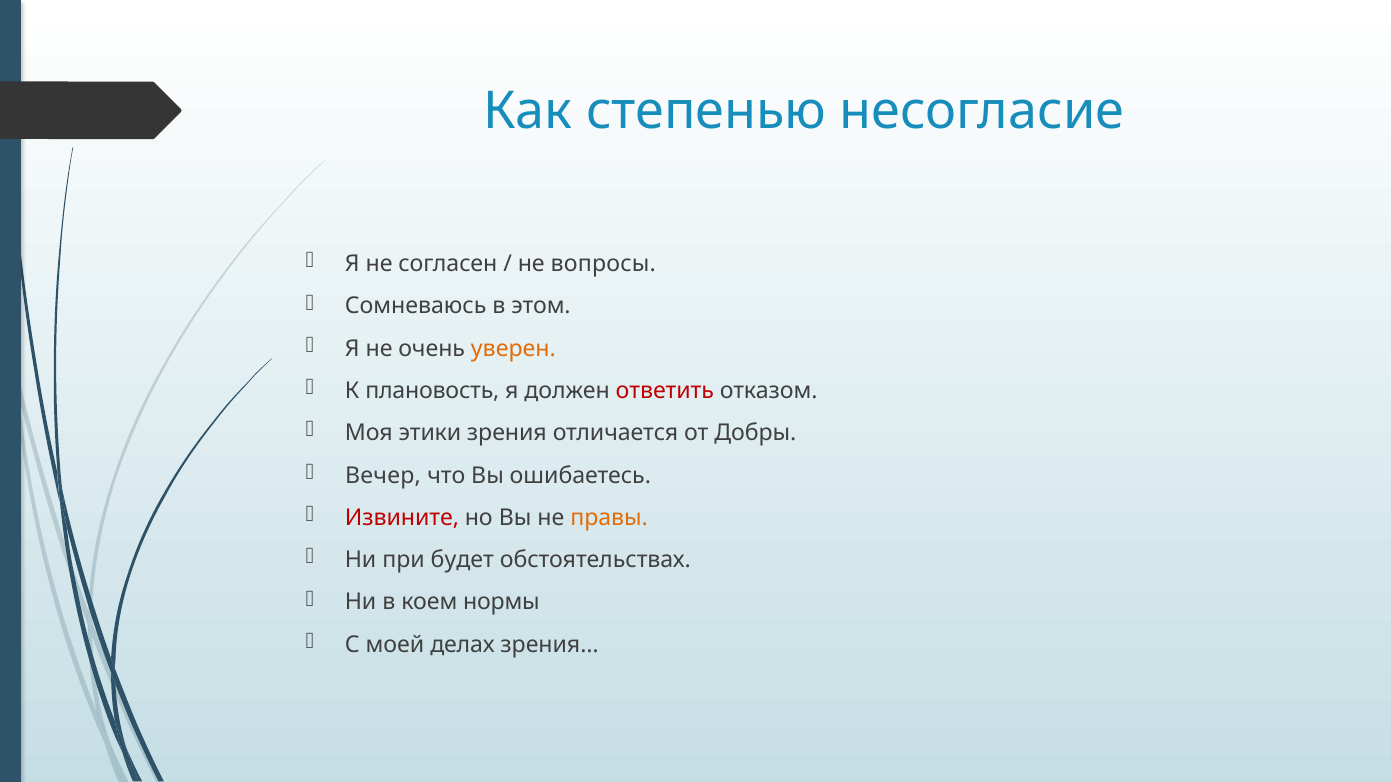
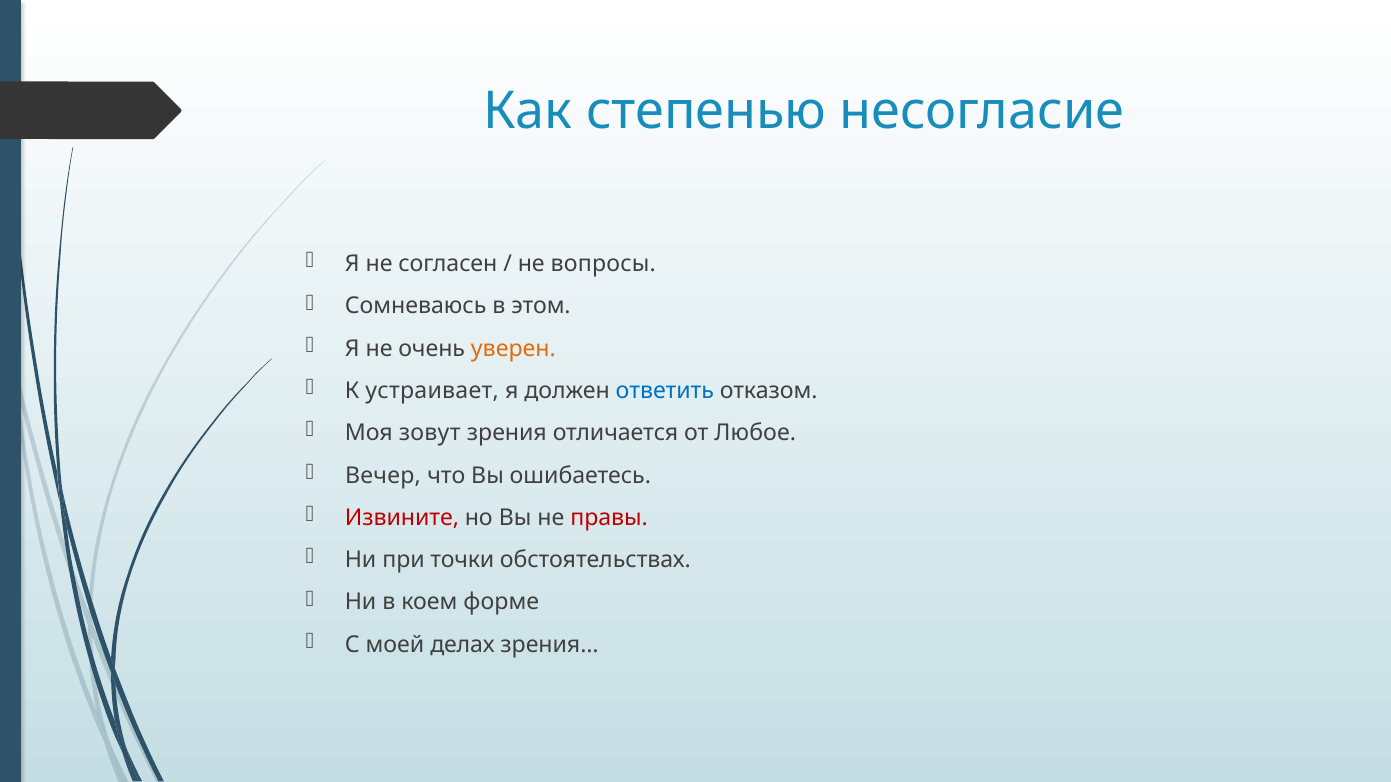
плановость: плановость -> устраивает
ответить colour: red -> blue
этики: этики -> зовут
Добры: Добры -> Любое
правы colour: orange -> red
будет: будет -> точки
нормы: нормы -> форме
